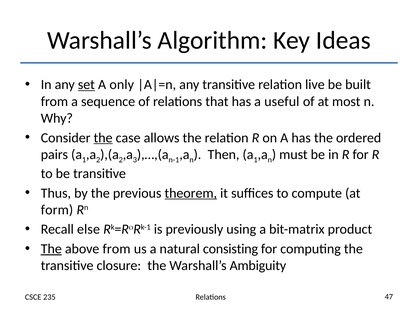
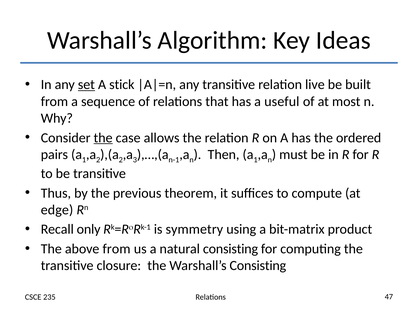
only: only -> stick
theorem underline: present -> none
form: form -> edge
else: else -> only
previously: previously -> symmetry
The at (51, 248) underline: present -> none
Warshall’s Ambiguity: Ambiguity -> Consisting
